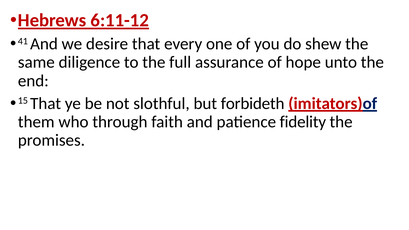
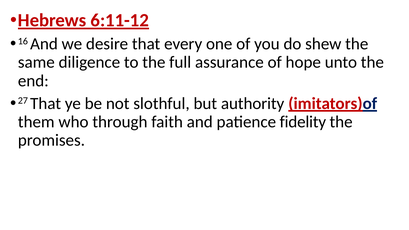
41: 41 -> 16
15: 15 -> 27
forbideth: forbideth -> authority
